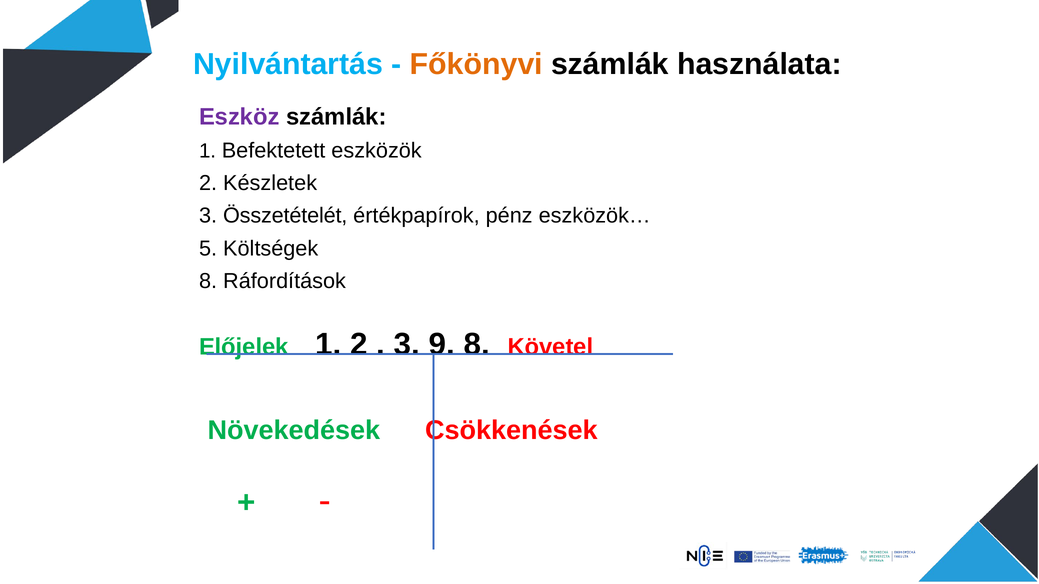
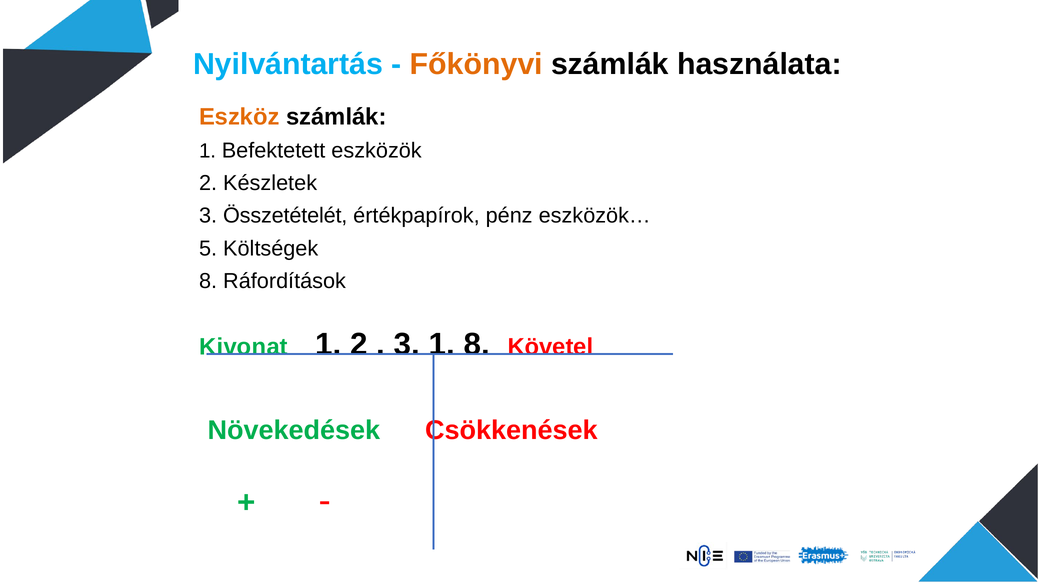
Eszköz colour: purple -> orange
Előjelek: Előjelek -> Kivonat
3 9: 9 -> 1
